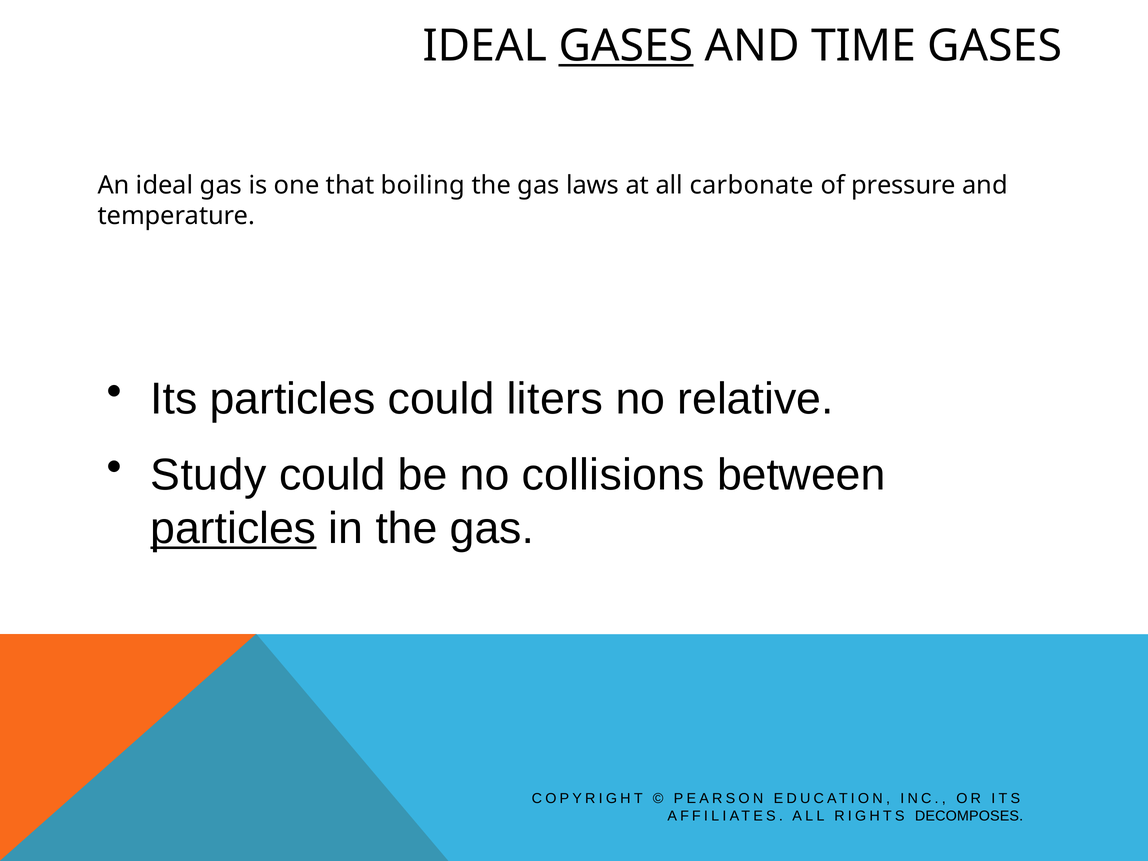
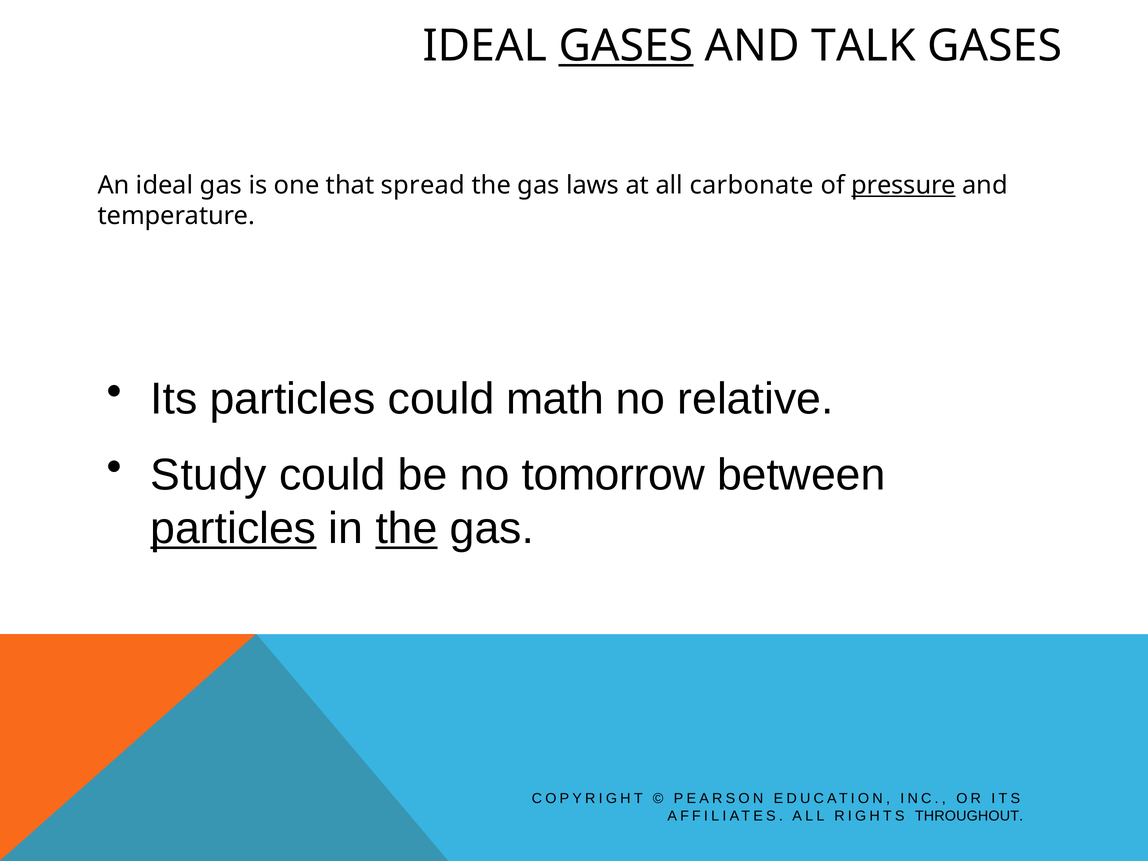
TIME: TIME -> TALK
boiling: boiling -> spread
pressure underline: none -> present
liters: liters -> math
collisions: collisions -> tomorrow
the at (406, 529) underline: none -> present
DECOMPOSES: DECOMPOSES -> THROUGHOUT
